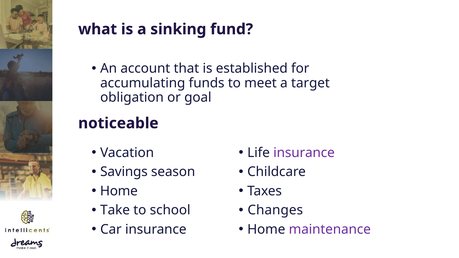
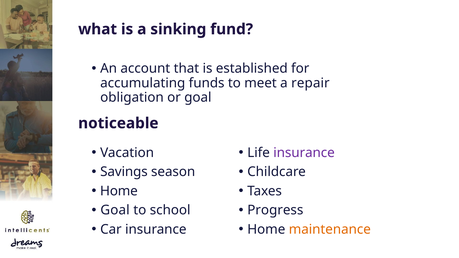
target: target -> repair
Take at (115, 210): Take -> Goal
Changes: Changes -> Progress
maintenance colour: purple -> orange
